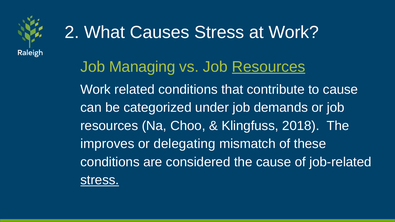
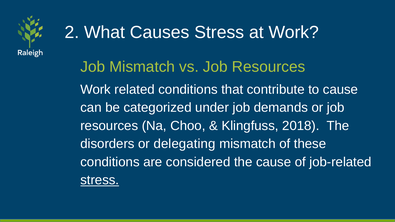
Job Managing: Managing -> Mismatch
Resources at (269, 67) underline: present -> none
improves: improves -> disorders
